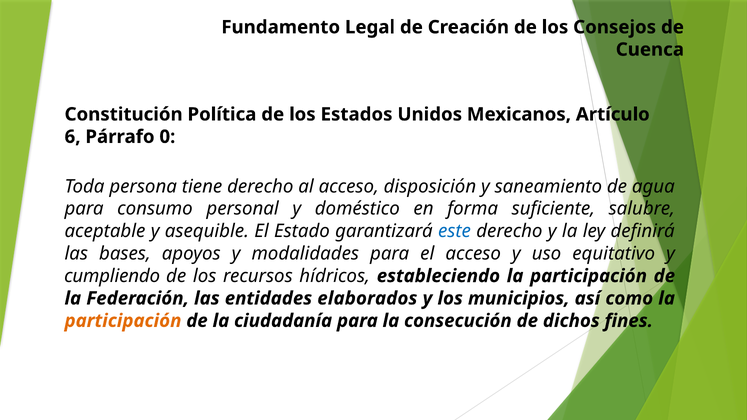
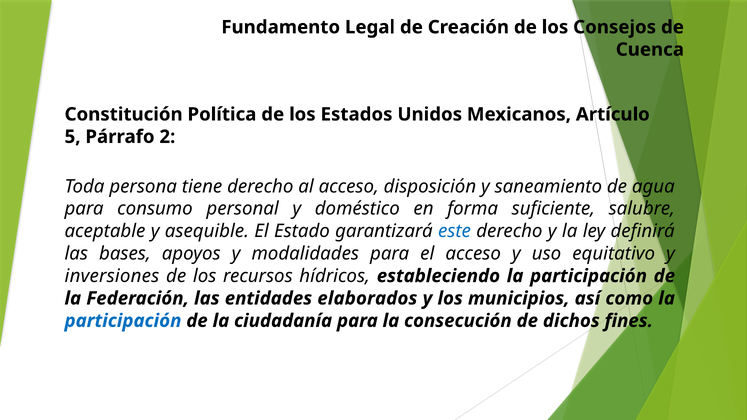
6: 6 -> 5
0: 0 -> 2
cumpliendo: cumpliendo -> inversiones
participación at (123, 321) colour: orange -> blue
